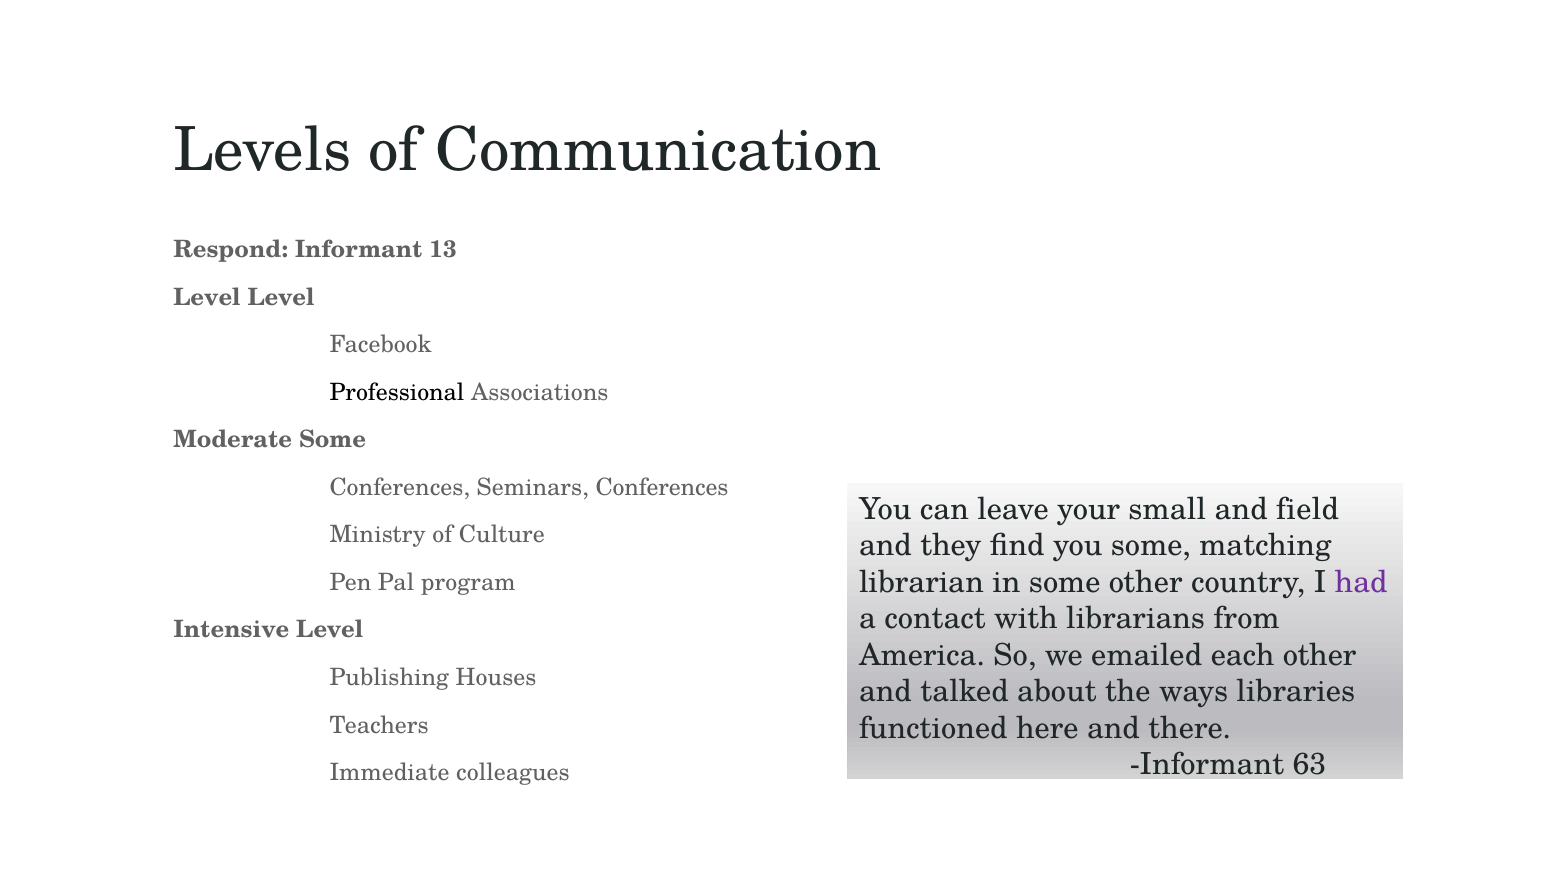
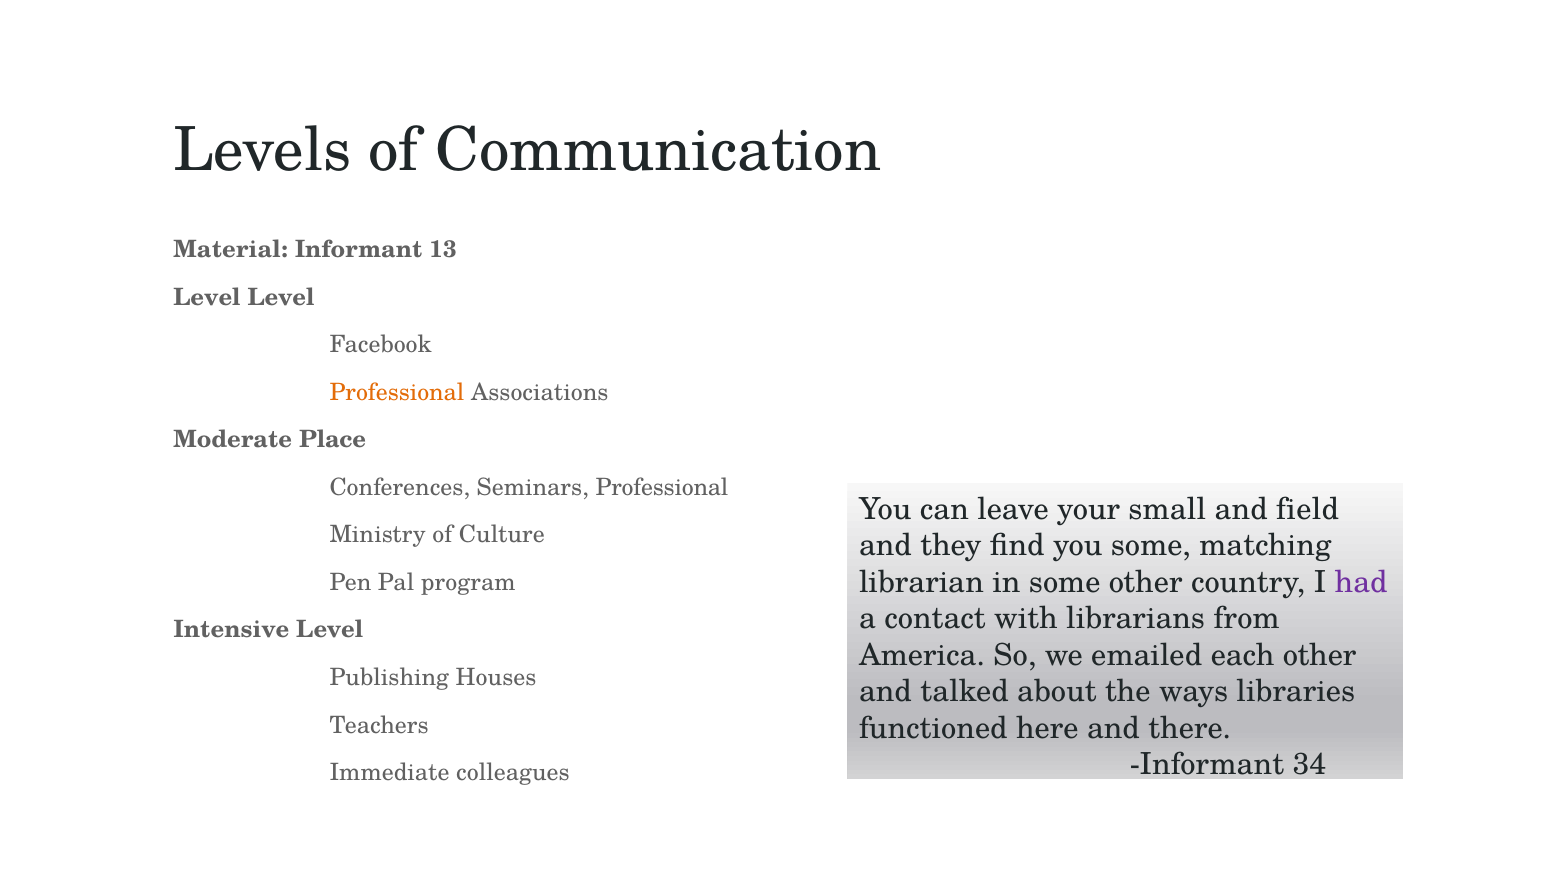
Respond: Respond -> Material
Professional at (397, 392) colour: black -> orange
Moderate Some: Some -> Place
Seminars Conferences: Conferences -> Professional
63: 63 -> 34
